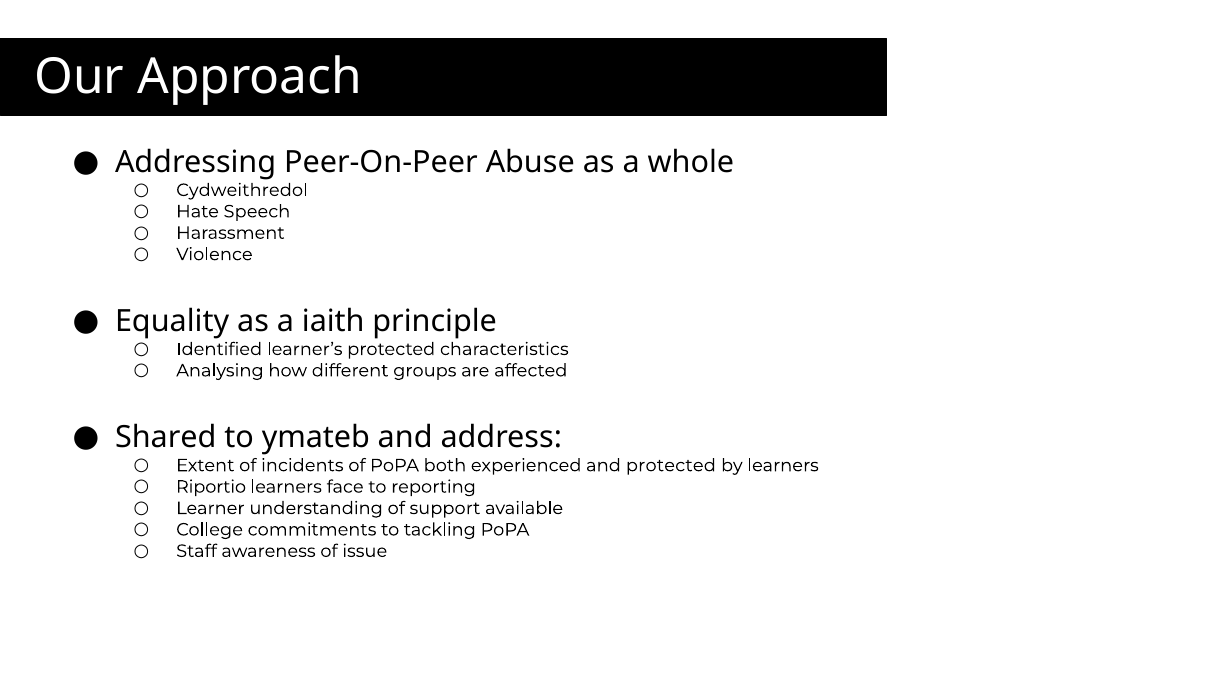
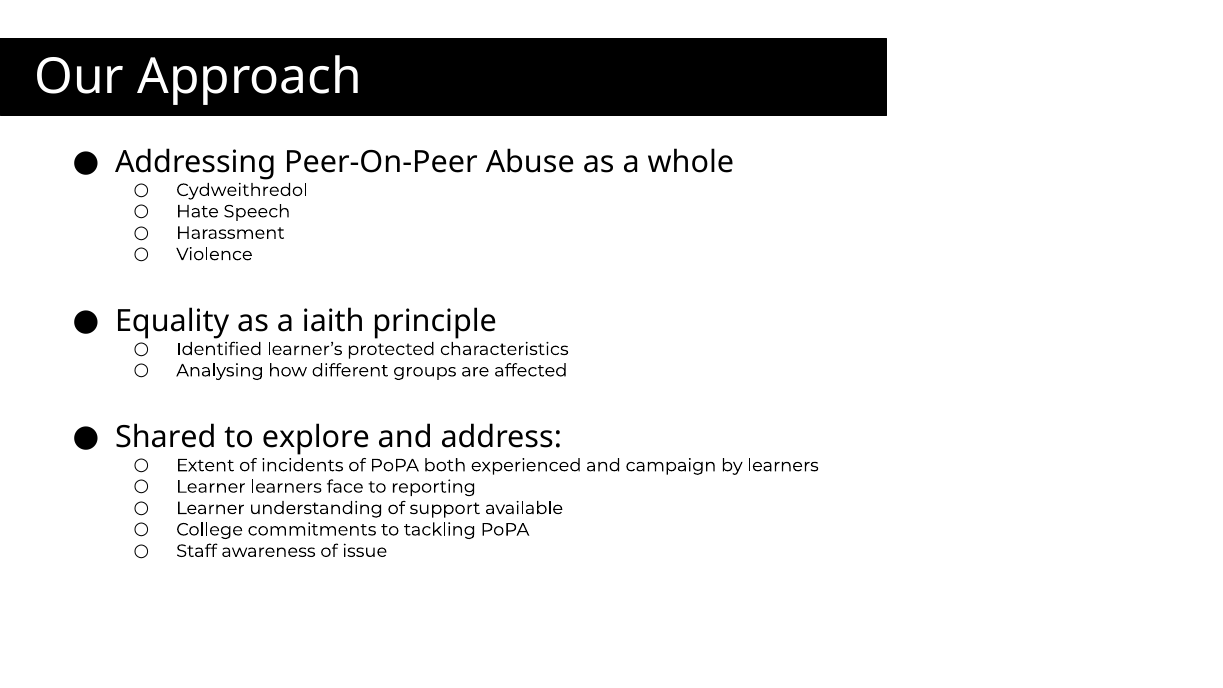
ymateb: ymateb -> explore
and protected: protected -> campaign
Riportio at (211, 487): Riportio -> Learner
